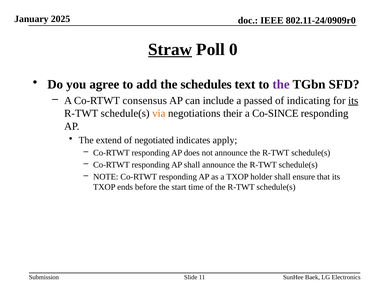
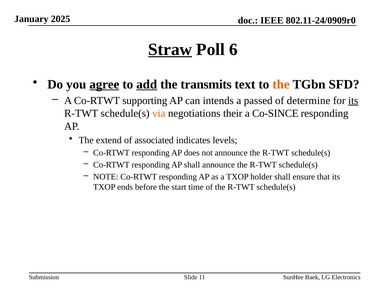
0: 0 -> 6
agree underline: none -> present
add underline: none -> present
schedules: schedules -> transmits
the at (281, 85) colour: purple -> orange
consensus: consensus -> supporting
include: include -> intends
indicating: indicating -> determine
negotiated: negotiated -> associated
apply: apply -> levels
